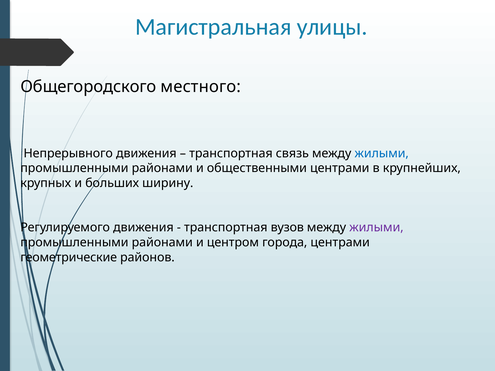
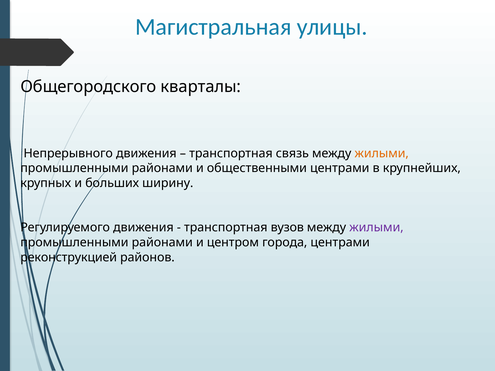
местного: местного -> кварталы
жилыми at (382, 153) colour: blue -> orange
геометрические: геометрические -> реконструкцией
